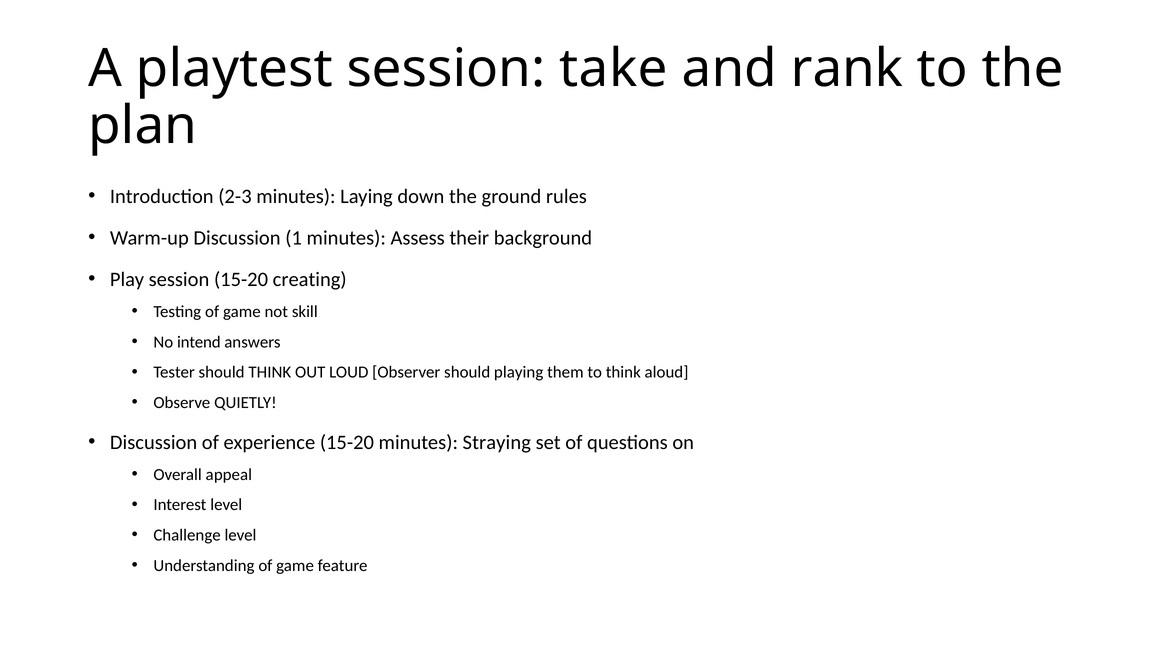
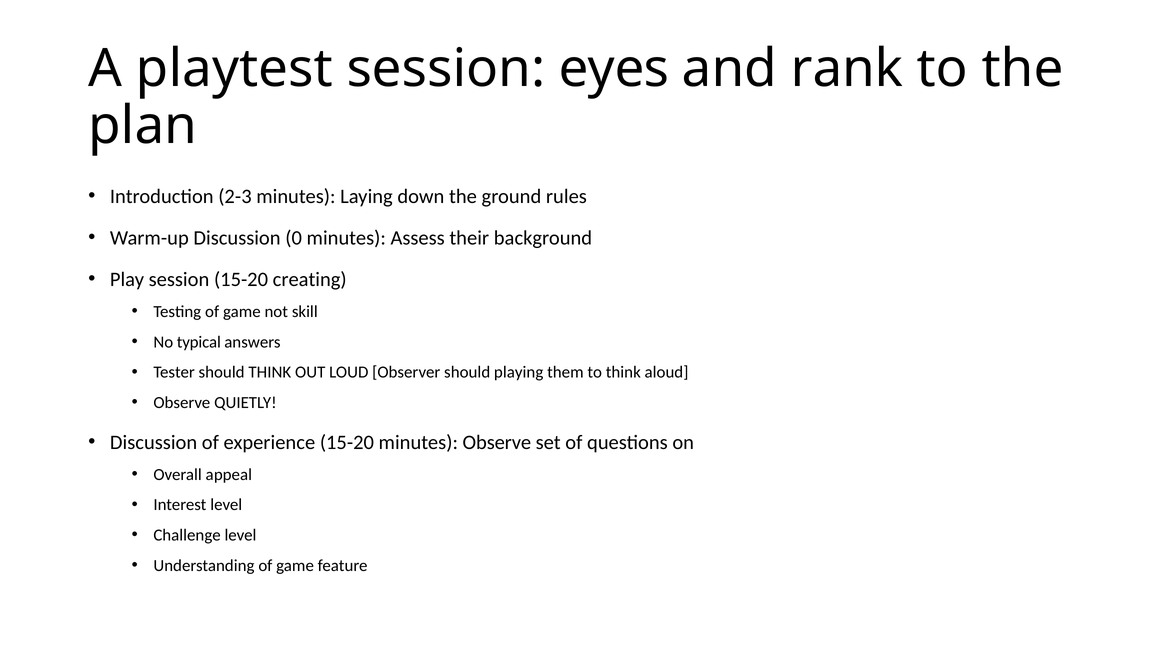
take: take -> eyes
1: 1 -> 0
intend: intend -> typical
minutes Straying: Straying -> Observe
